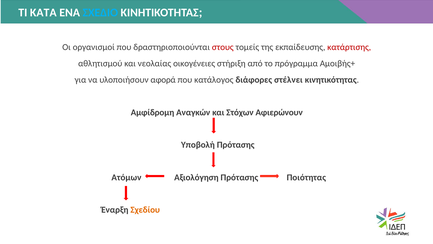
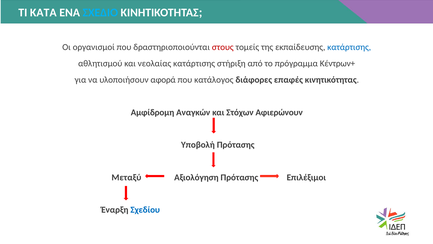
κατάρτισης at (349, 47) colour: red -> blue
νεολαίας οικογένειες: οικογένειες -> κατάρτισης
Αμοιβής+: Αμοιβής+ -> Κέντρων+
στέλνει: στέλνει -> επαφές
Ατόμων: Ατόμων -> Μεταξύ
Ποιότητας: Ποιότητας -> Επιλέξιμοι
Σχεδίου colour: orange -> blue
